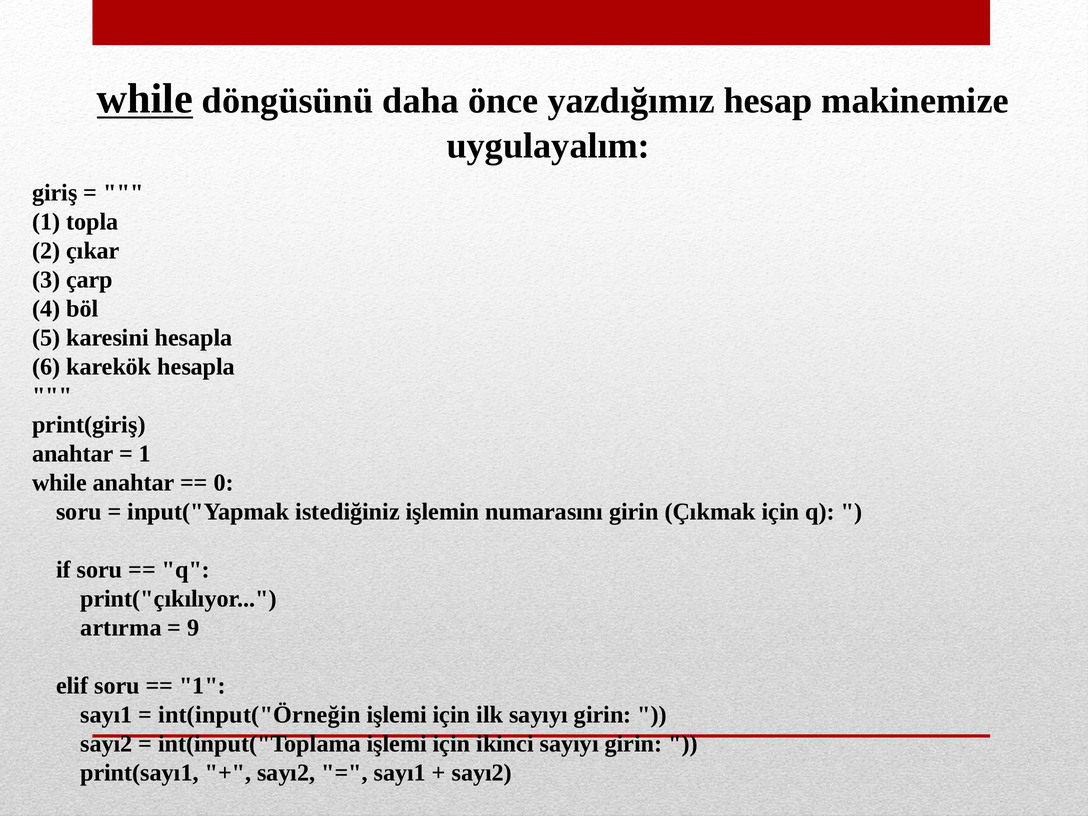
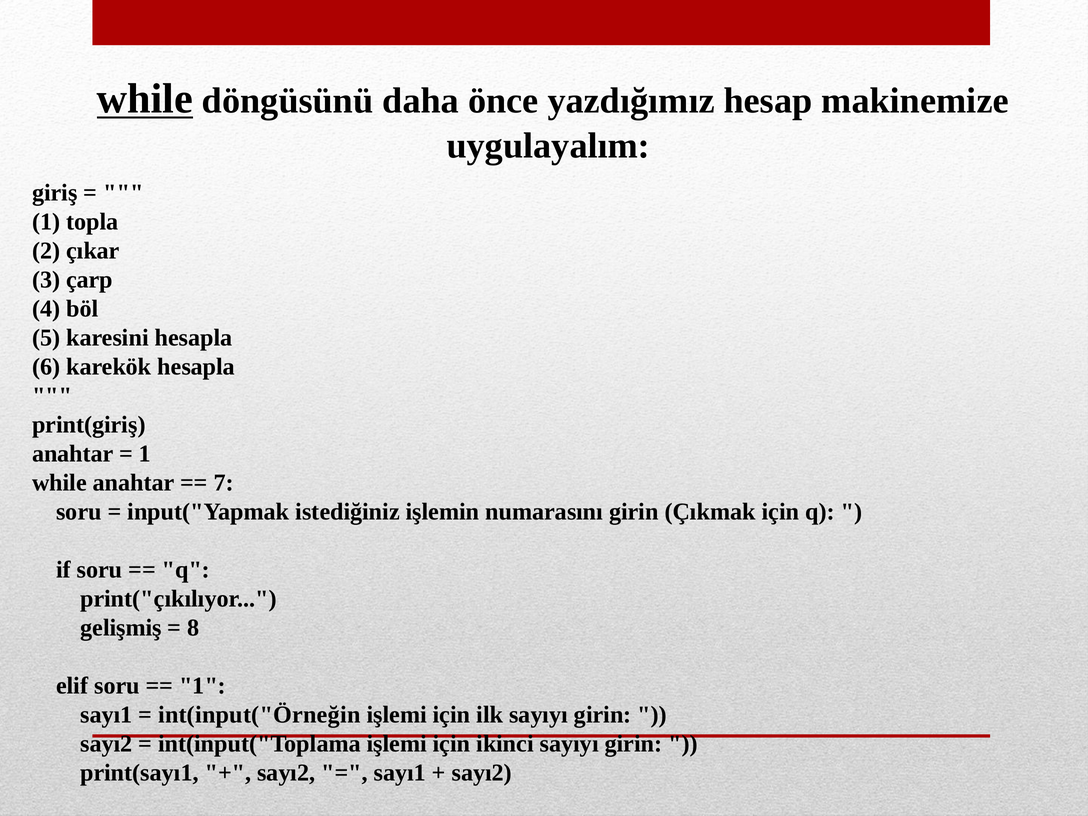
0: 0 -> 7
artırma: artırma -> gelişmiş
9: 9 -> 8
